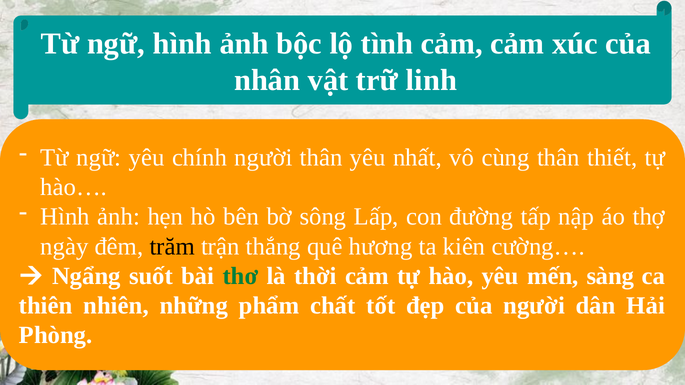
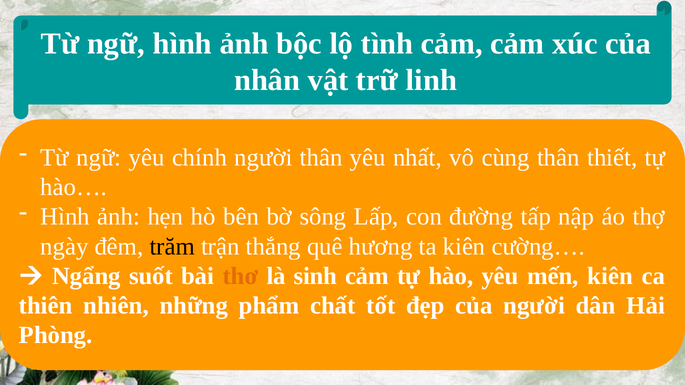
thơ colour: green -> orange
thời: thời -> sinh
mến sàng: sàng -> kiên
